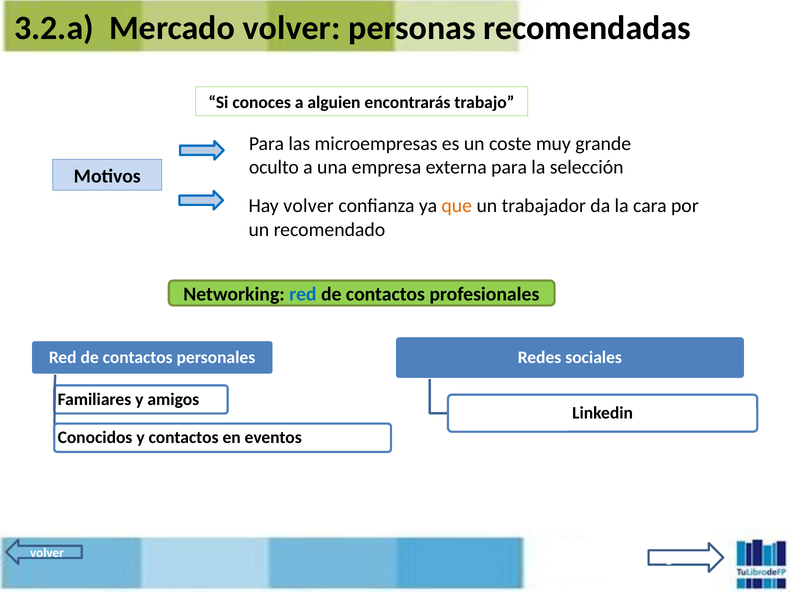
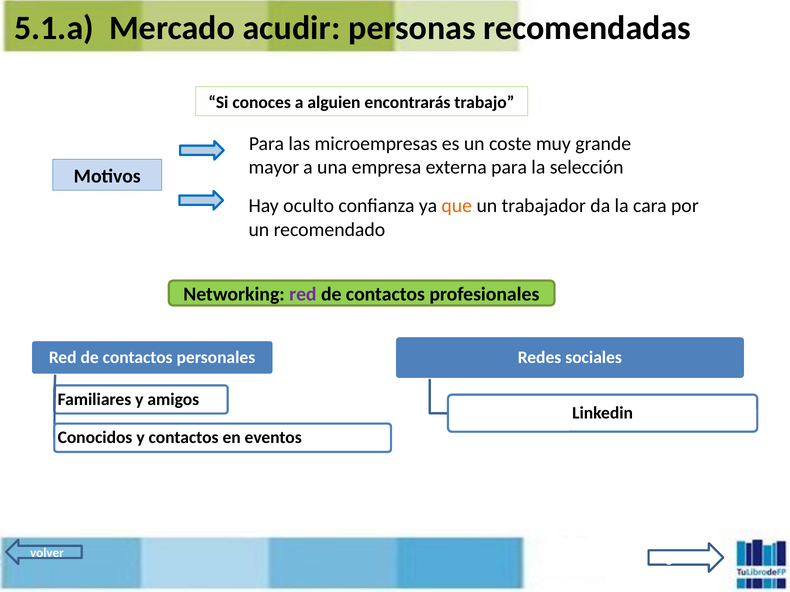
3.2.a: 3.2.a -> 5.1.a
Mercado volver: volver -> acudir
oculto: oculto -> mayor
Hay volver: volver -> oculto
red at (303, 295) colour: blue -> purple
